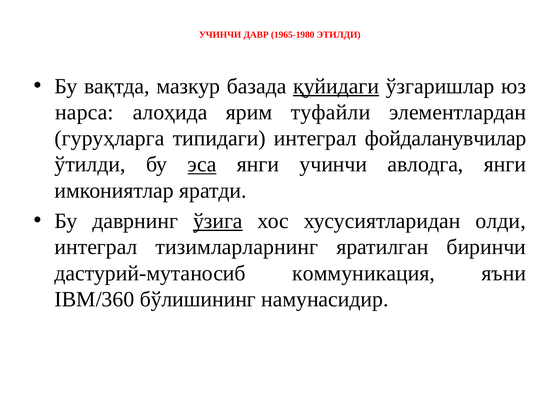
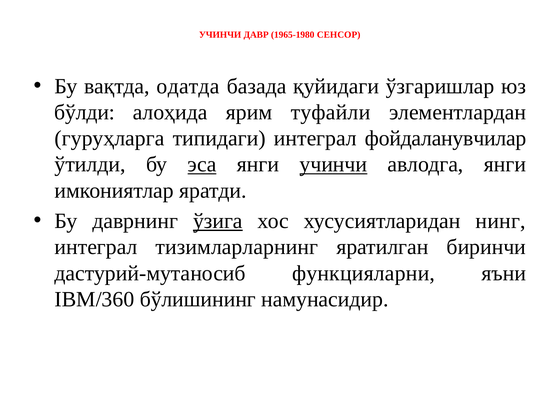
ЭТИЛДИ: ЭТИЛДИ -> СЕНСОР
мазкур: мазкур -> одатда
қуйидаги underline: present -> none
нарса: нарса -> бўлди
учинчи at (333, 164) underline: none -> present
олди: олди -> нинг
коммуникация: коммуникация -> функцияларни
